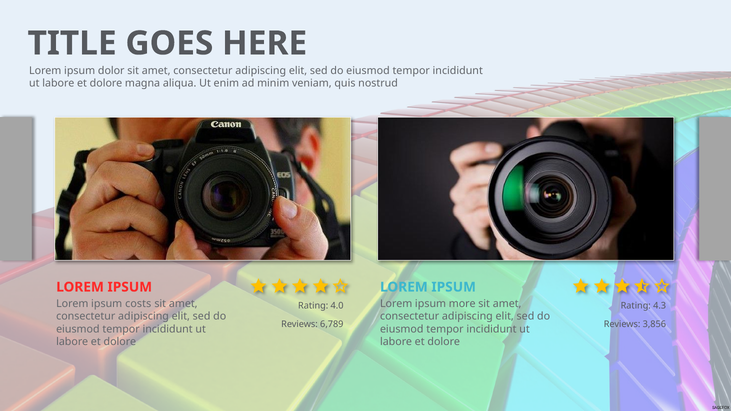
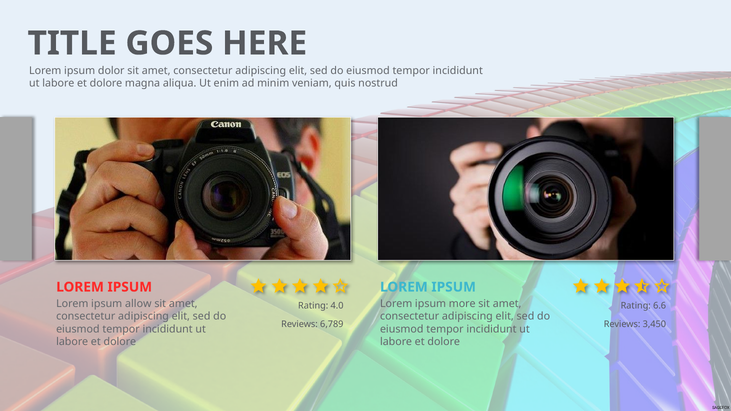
costs: costs -> allow
4.3: 4.3 -> 6.6
3,856: 3,856 -> 3,450
